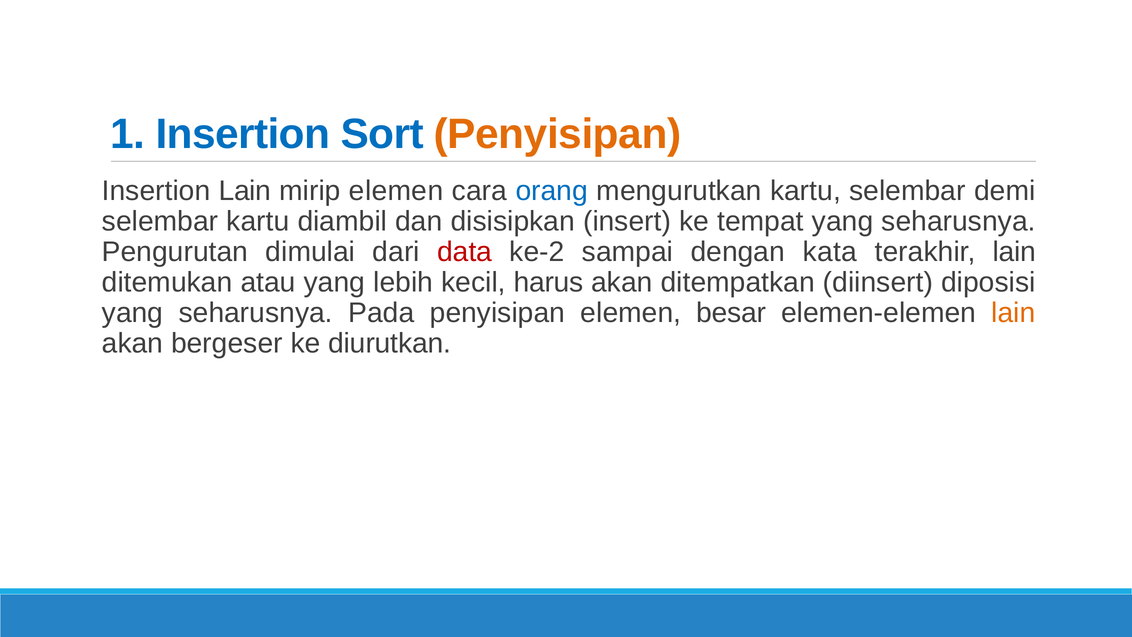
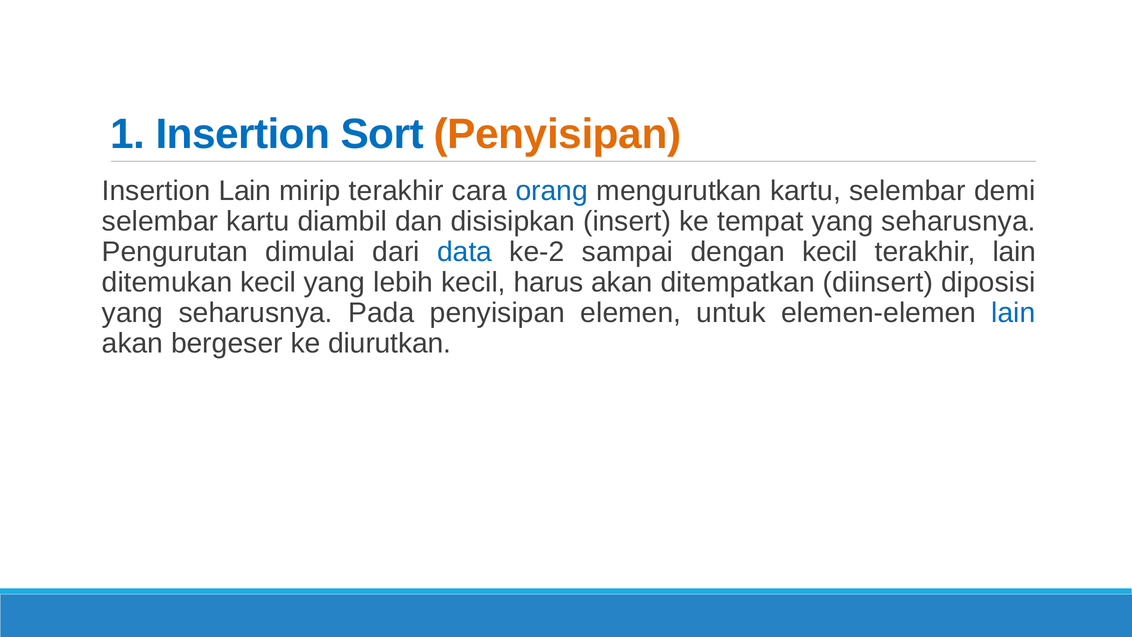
mirip elemen: elemen -> terakhir
data colour: red -> blue
dengan kata: kata -> kecil
ditemukan atau: atau -> kecil
besar: besar -> untuk
lain at (1013, 313) colour: orange -> blue
